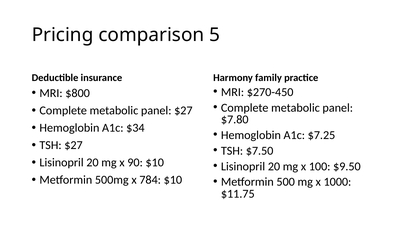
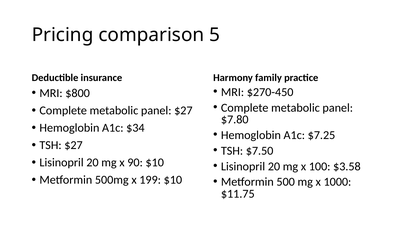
$9.50: $9.50 -> $3.58
784: 784 -> 199
